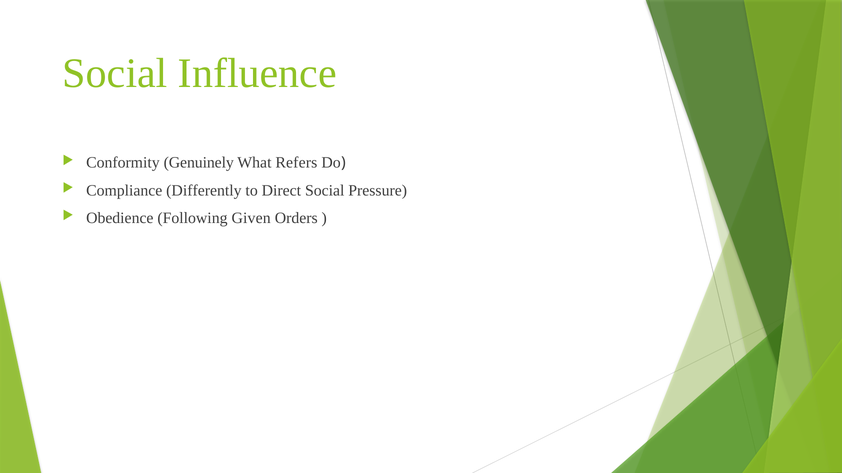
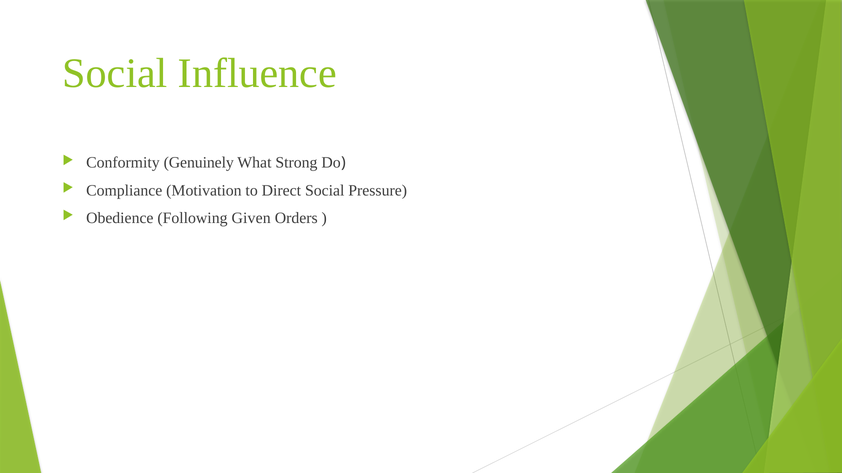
Refers: Refers -> Strong
Differently: Differently -> Motivation
